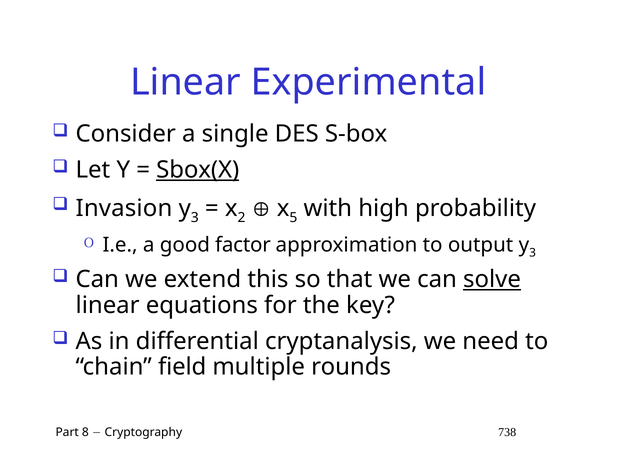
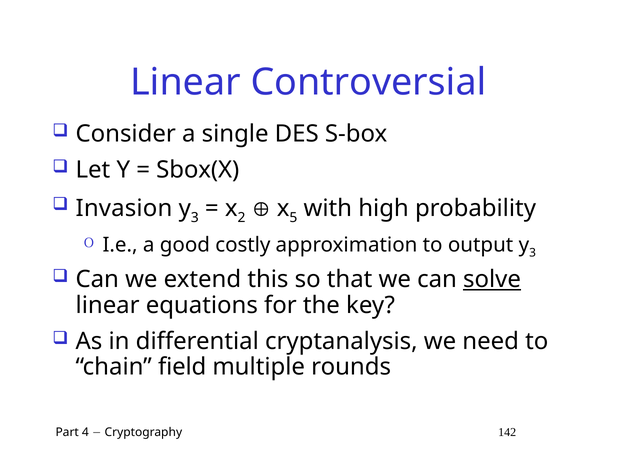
Experimental: Experimental -> Controversial
Sbox(X underline: present -> none
factor: factor -> costly
8: 8 -> 4
738: 738 -> 142
